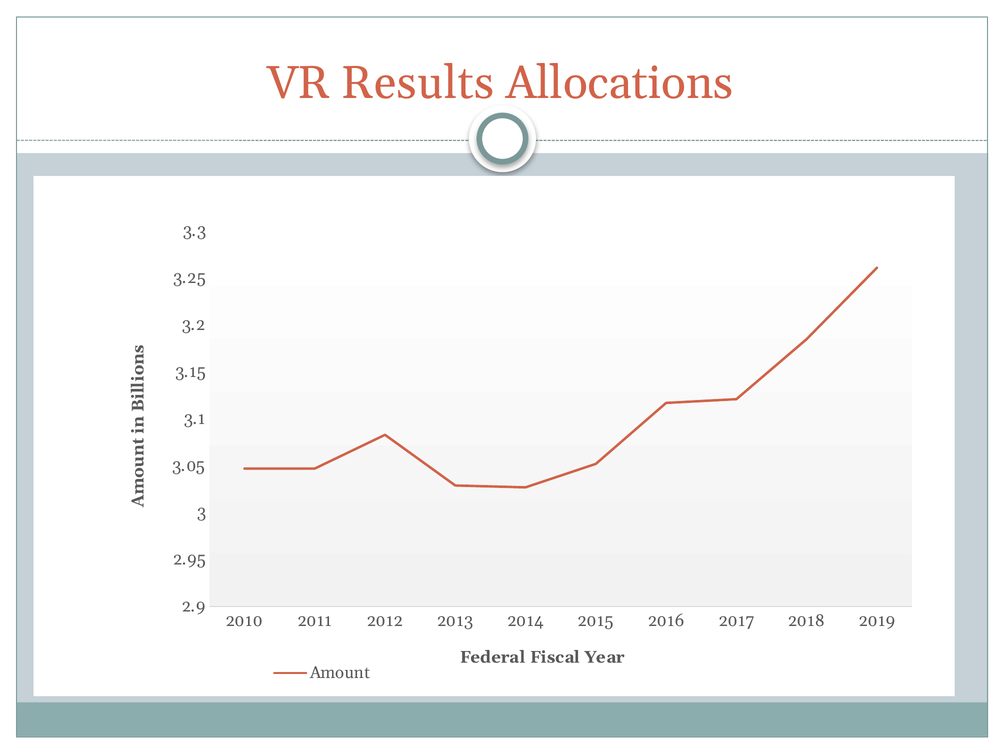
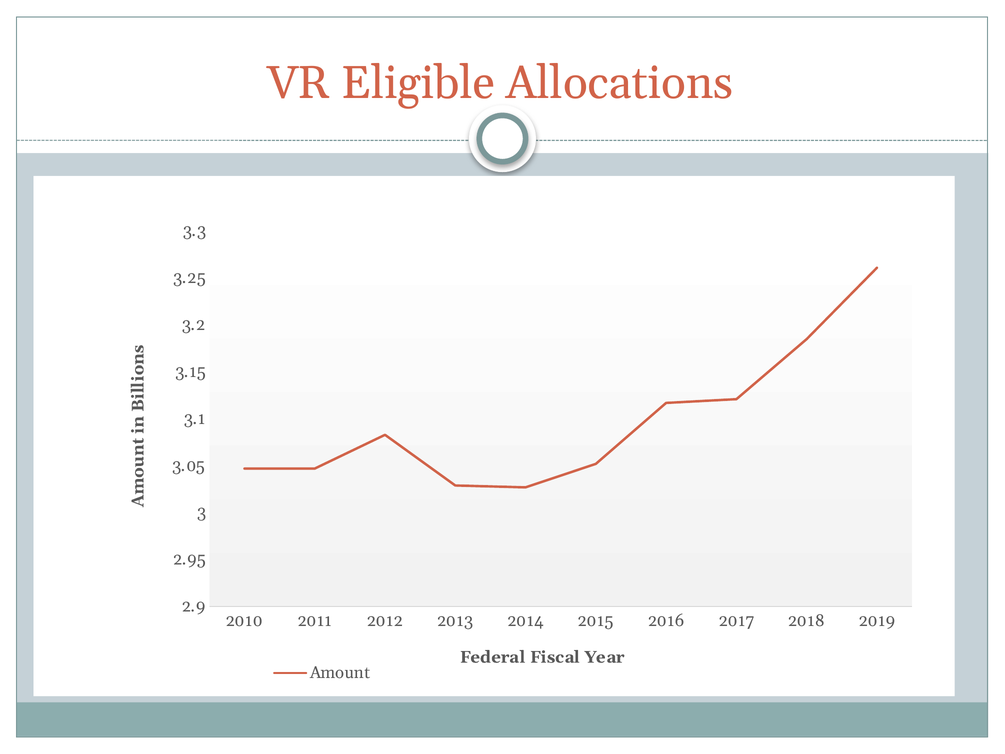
Results: Results -> Eligible
